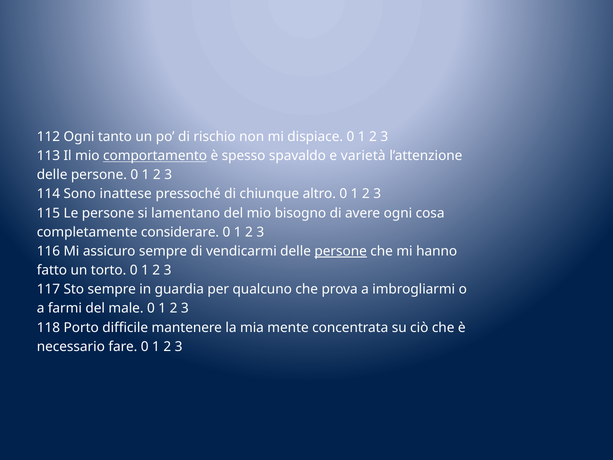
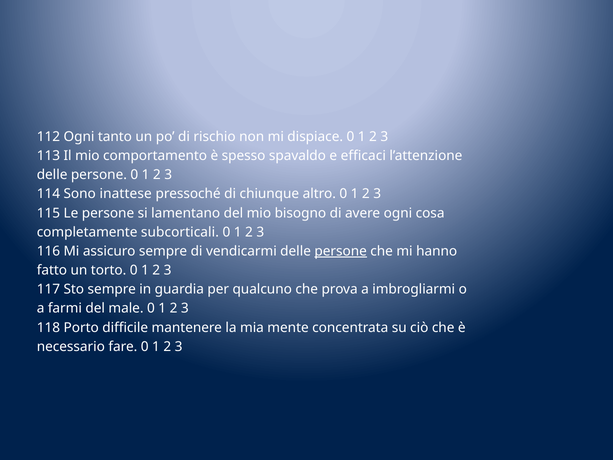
comportamento underline: present -> none
varietà: varietà -> efficaci
considerare: considerare -> subcorticali
